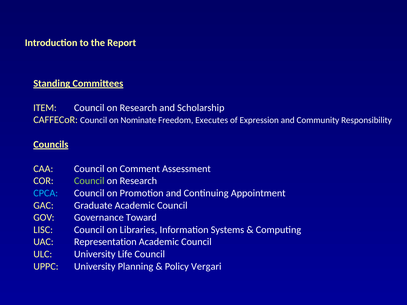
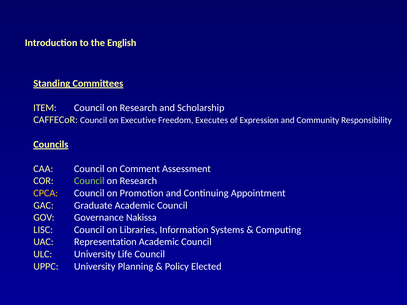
Report: Report -> English
Nominate: Nominate -> Executive
CPCA colour: light blue -> yellow
Toward: Toward -> Nakissa
Vergari: Vergari -> Elected
